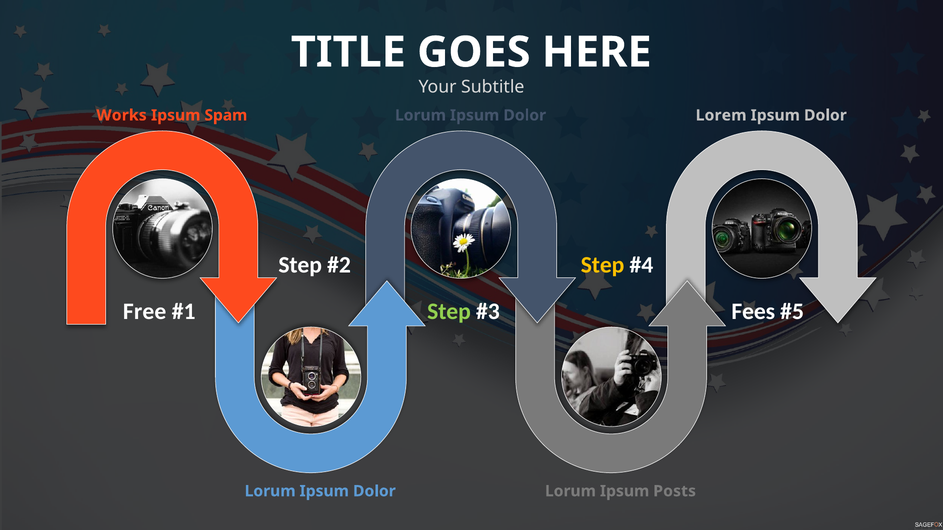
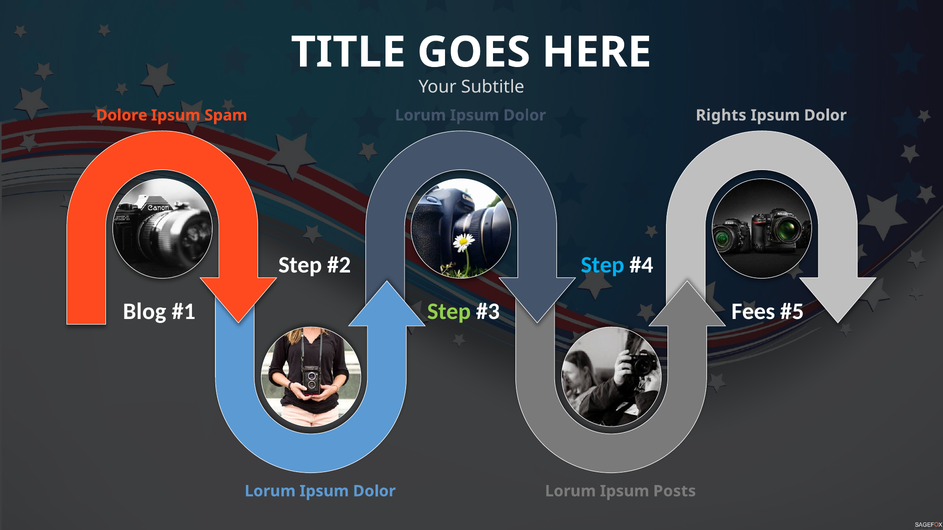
Works: Works -> Dolore
Lorem: Lorem -> Rights
Step at (603, 265) colour: yellow -> light blue
Free: Free -> Blog
